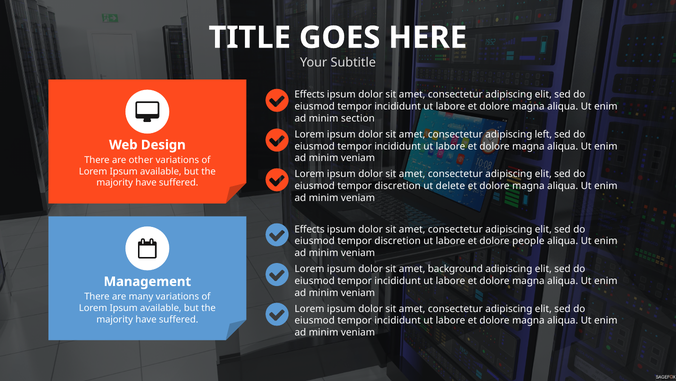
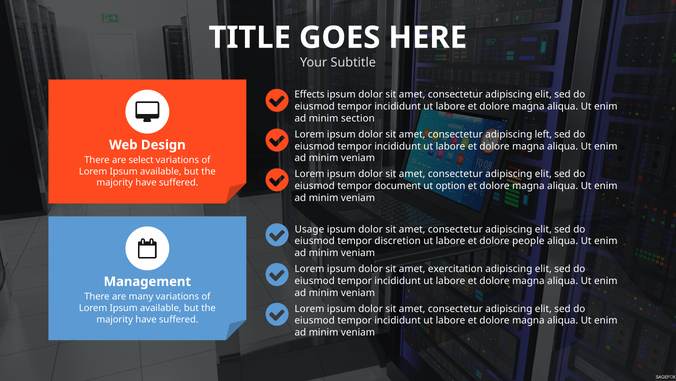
other: other -> select
discretion at (398, 186): discretion -> document
delete: delete -> option
Effects at (310, 229): Effects -> Usage
background: background -> exercitation
